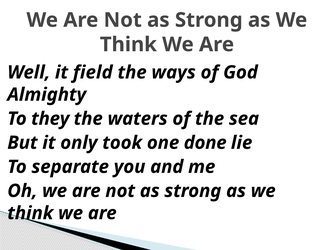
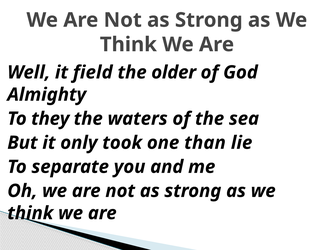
ways: ways -> older
done: done -> than
